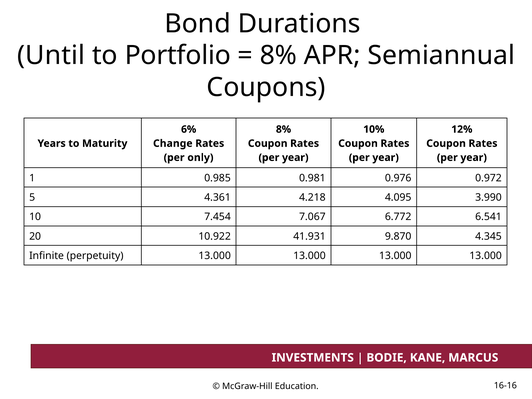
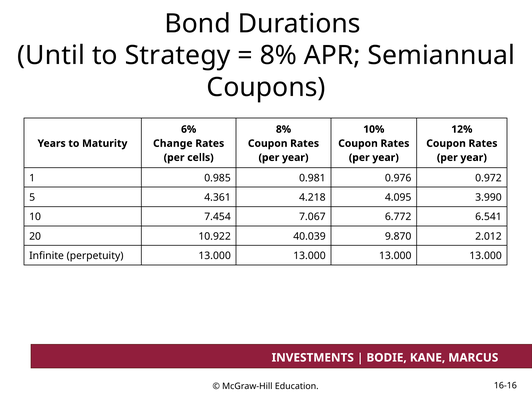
Portfolio: Portfolio -> Strategy
only: only -> cells
41.931: 41.931 -> 40.039
4.345: 4.345 -> 2.012
